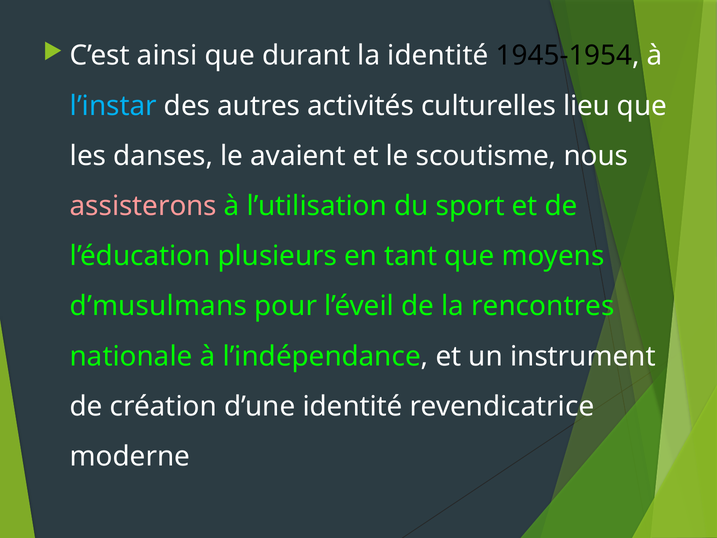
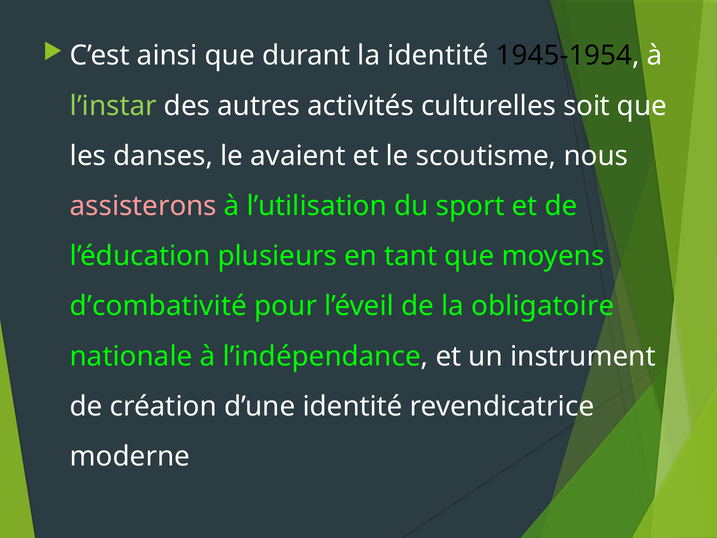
l’instar colour: light blue -> light green
lieu: lieu -> soit
d’musulmans: d’musulmans -> d’combativité
rencontres: rencontres -> obligatoire
